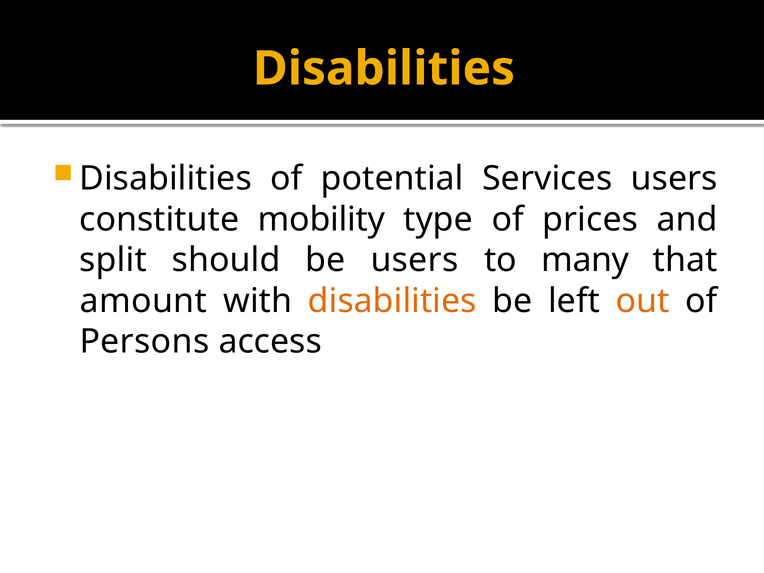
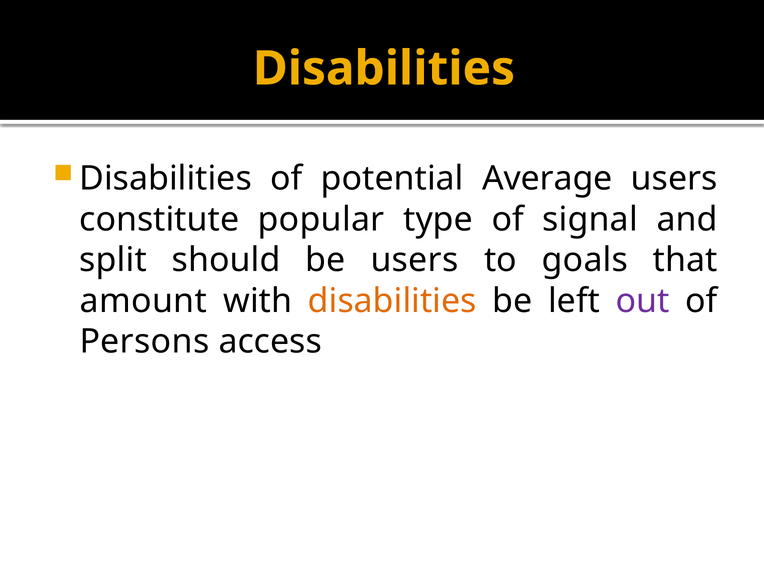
Services: Services -> Average
mobility: mobility -> popular
prices: prices -> signal
many: many -> goals
out colour: orange -> purple
